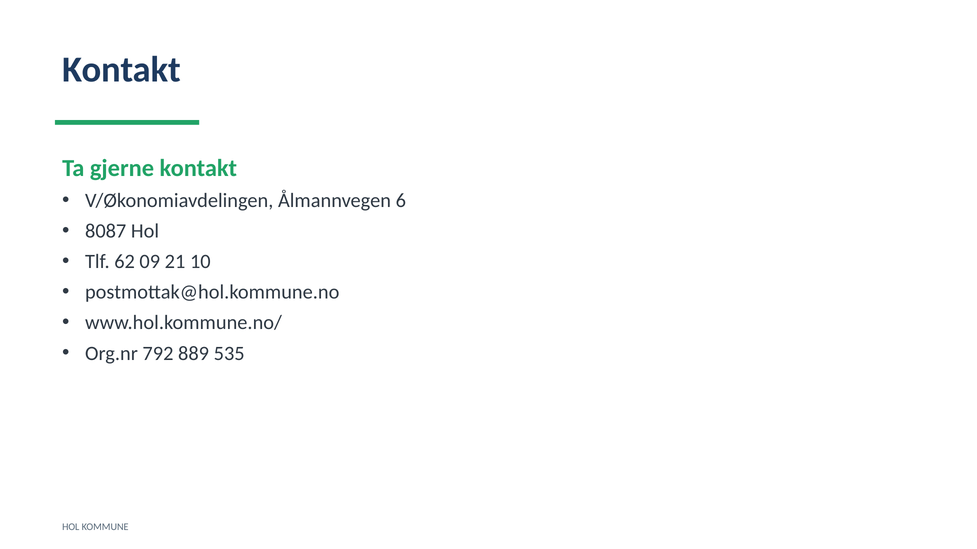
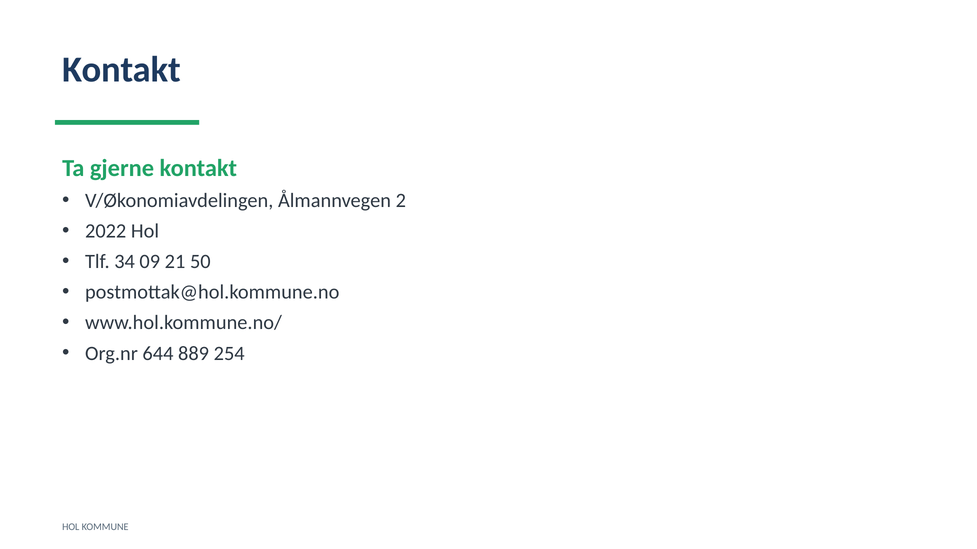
6: 6 -> 2
8087: 8087 -> 2022
62: 62 -> 34
10: 10 -> 50
792: 792 -> 644
535: 535 -> 254
